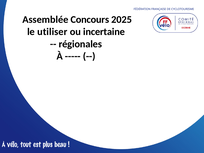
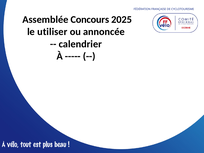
incertaine: incertaine -> annoncée
régionales: régionales -> calendrier
